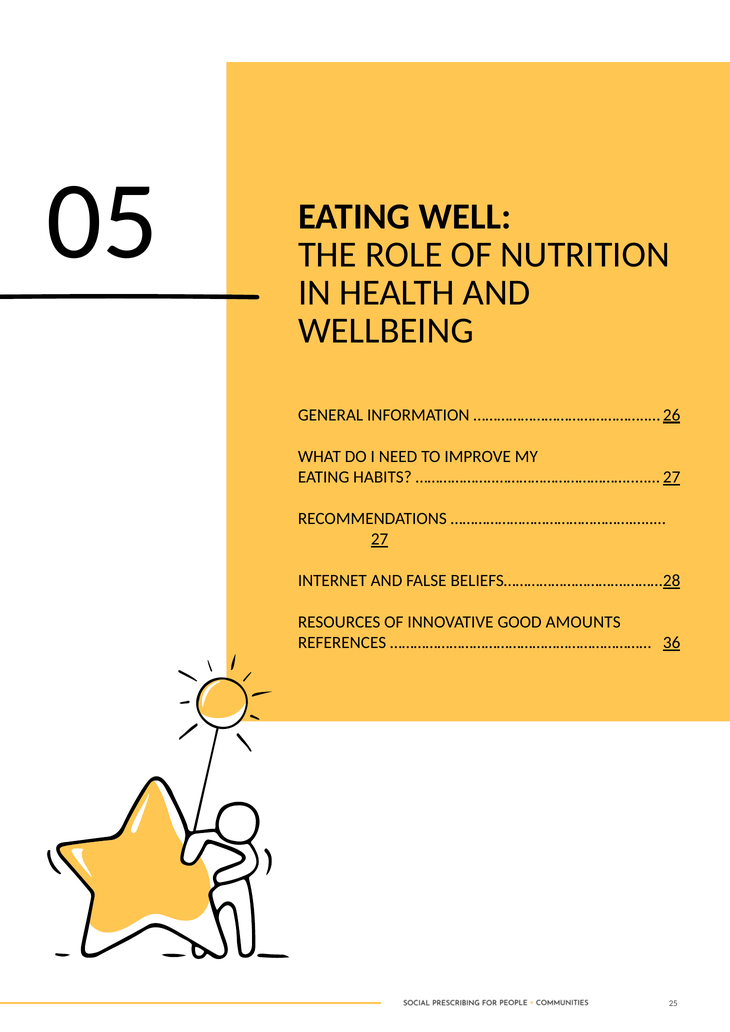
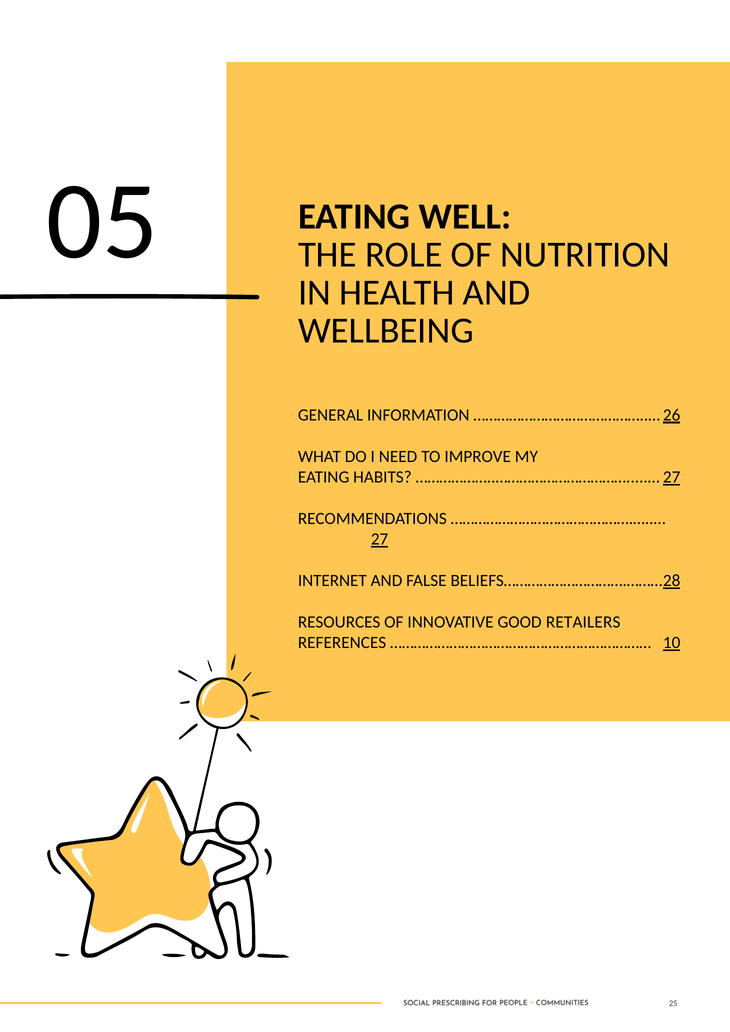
AMOUNTS: AMOUNTS -> RETAILERS
36: 36 -> 10
